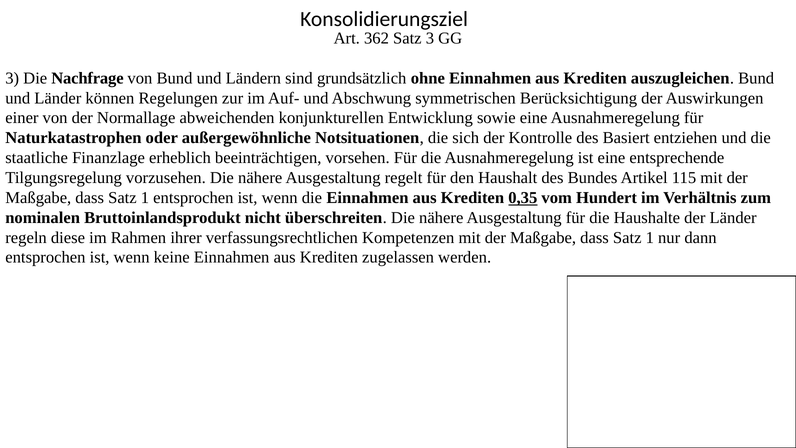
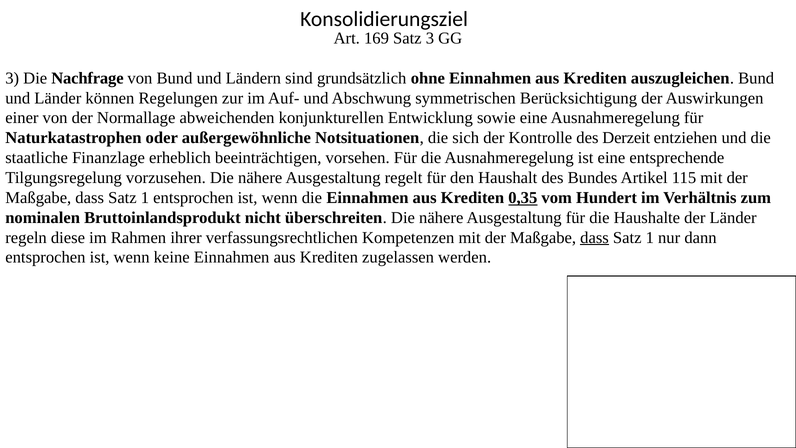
362: 362 -> 169
Basiert: Basiert -> Derzeit
dass at (595, 237) underline: none -> present
